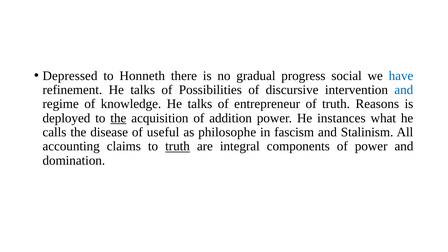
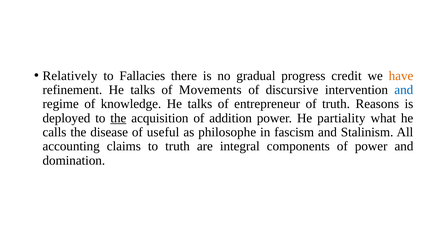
Depressed: Depressed -> Relatively
Honneth: Honneth -> Fallacies
social: social -> credit
have colour: blue -> orange
Possibilities: Possibilities -> Movements
instances: instances -> partiality
truth at (178, 146) underline: present -> none
